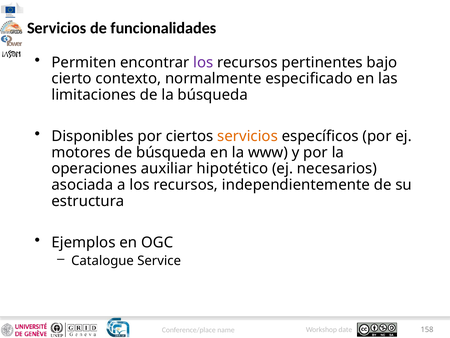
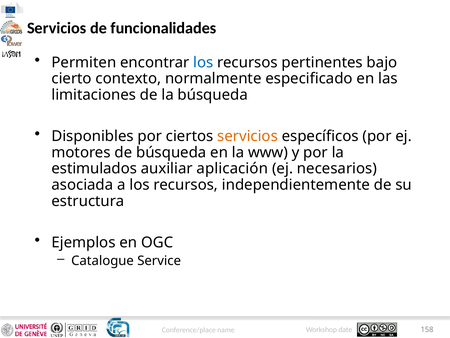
los at (203, 62) colour: purple -> blue
operaciones: operaciones -> estimulados
hipotético: hipotético -> aplicación
